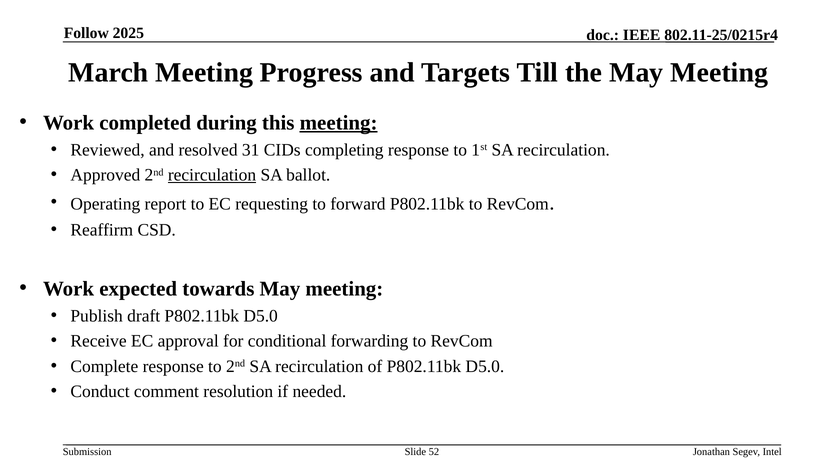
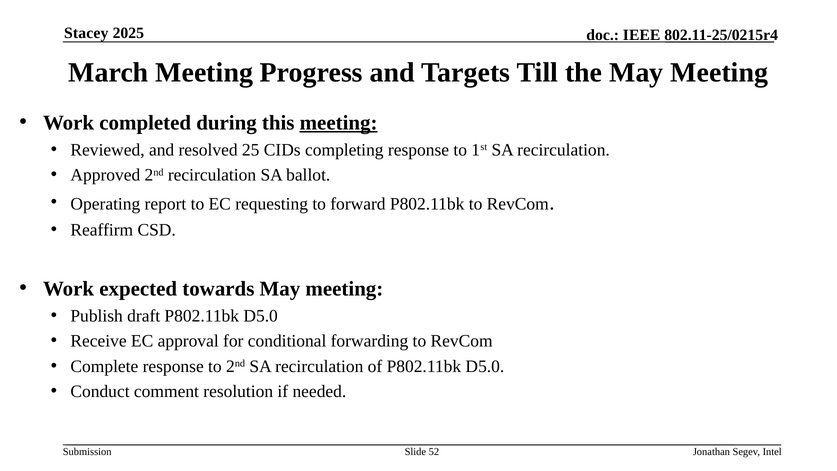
Follow: Follow -> Stacey
31: 31 -> 25
recirculation at (212, 175) underline: present -> none
